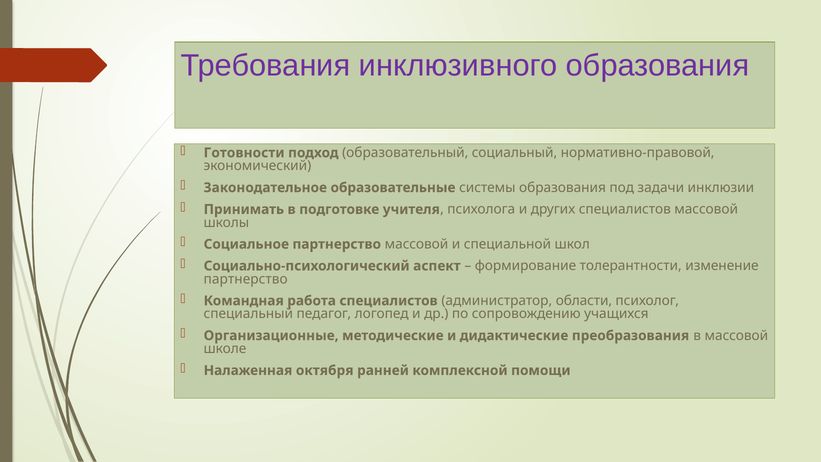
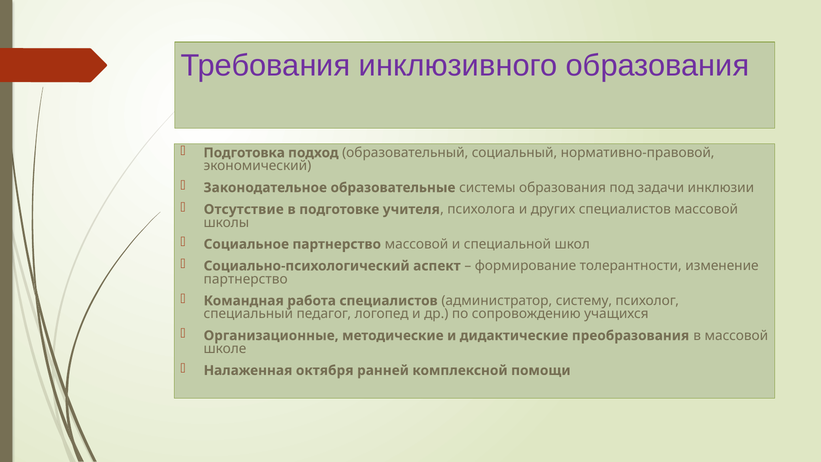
Готовности: Готовности -> Подготовка
Принимать: Принимать -> Отсутствие
области: области -> систему
